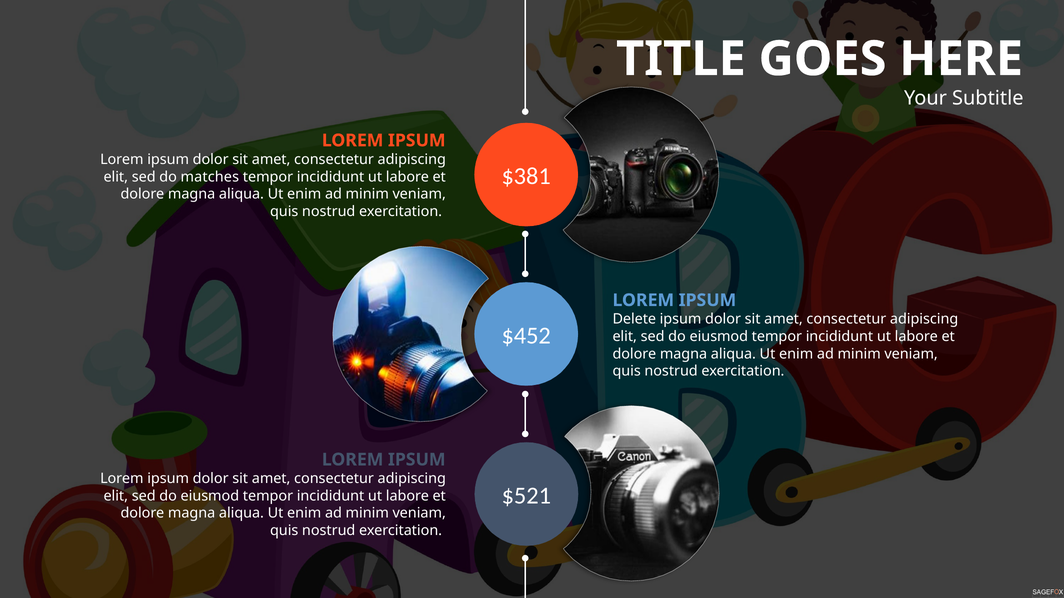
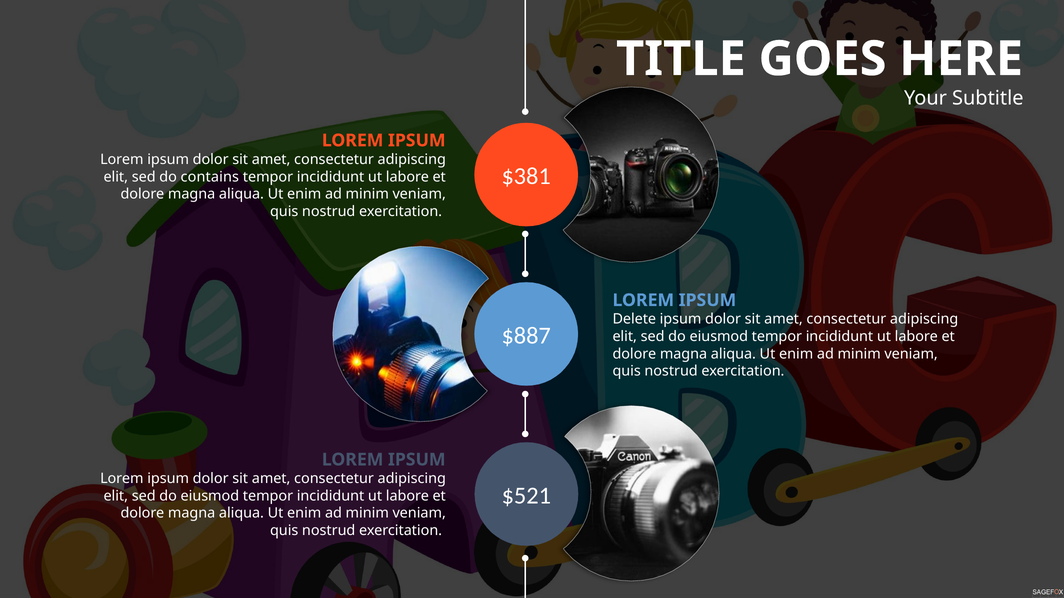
matches: matches -> contains
$452: $452 -> $887
